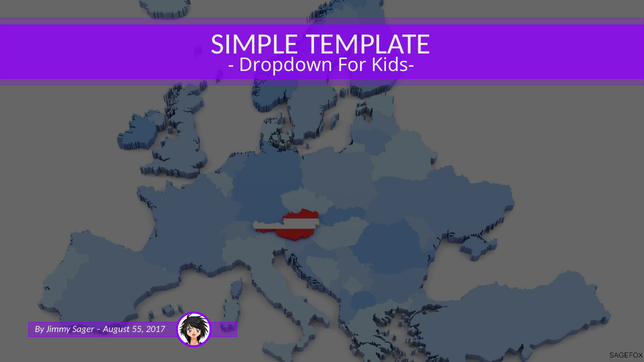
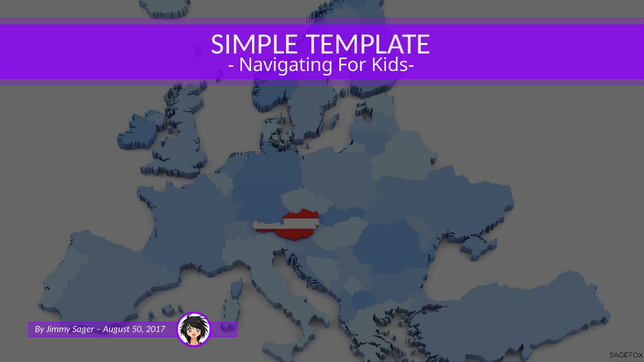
Dropdown: Dropdown -> Navigating
55: 55 -> 50
